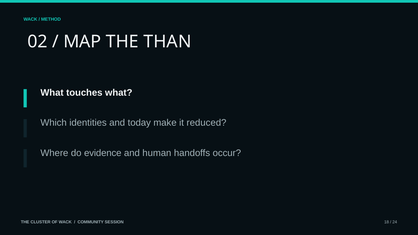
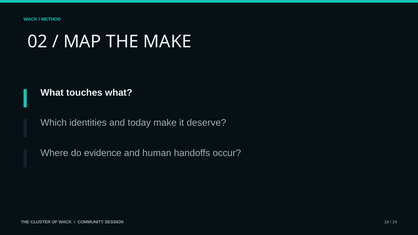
THE THAN: THAN -> MAKE
reduced: reduced -> deserve
